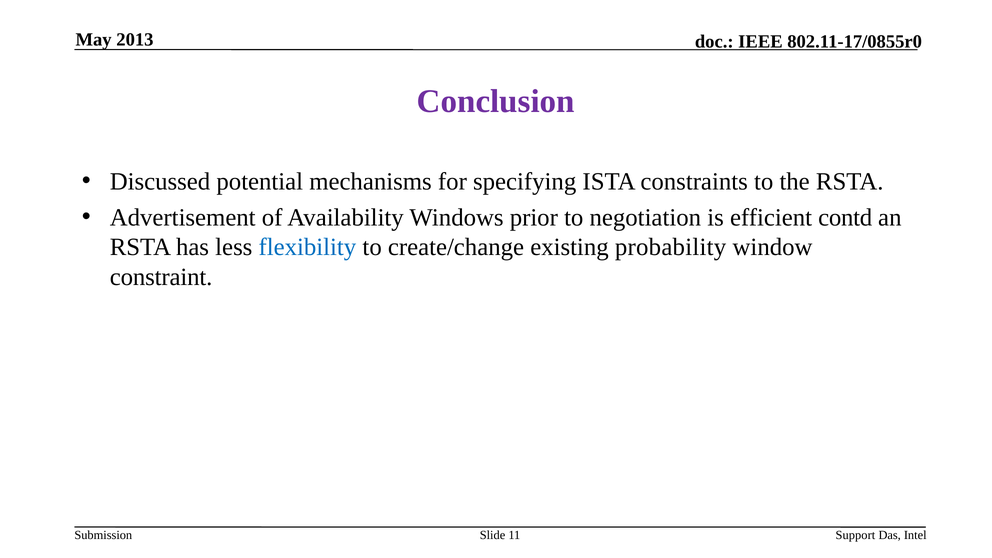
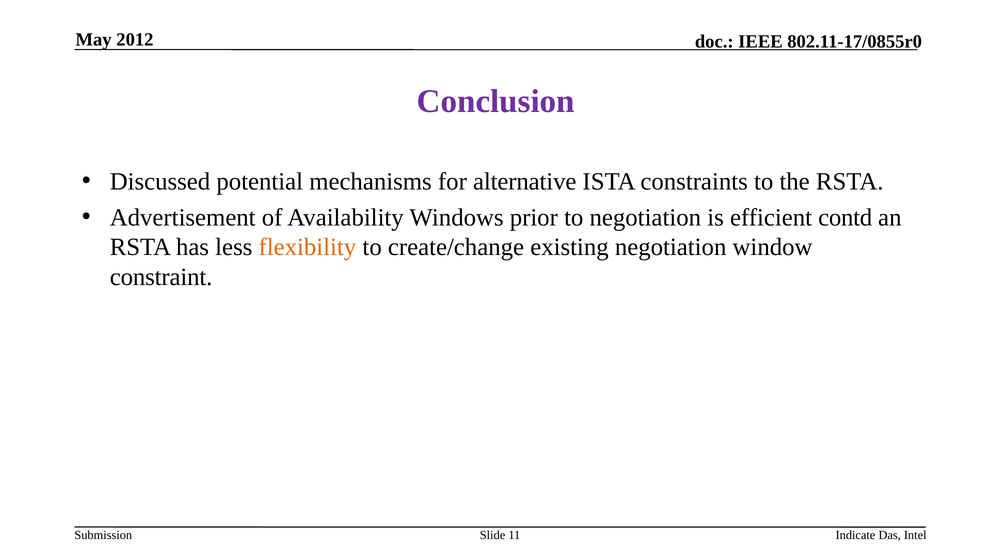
2013: 2013 -> 2012
specifying: specifying -> alternative
flexibility colour: blue -> orange
existing probability: probability -> negotiation
Support: Support -> Indicate
